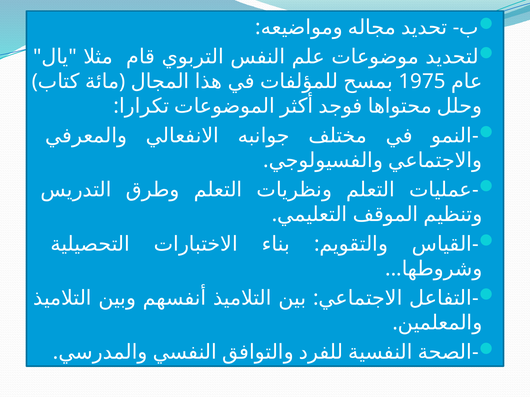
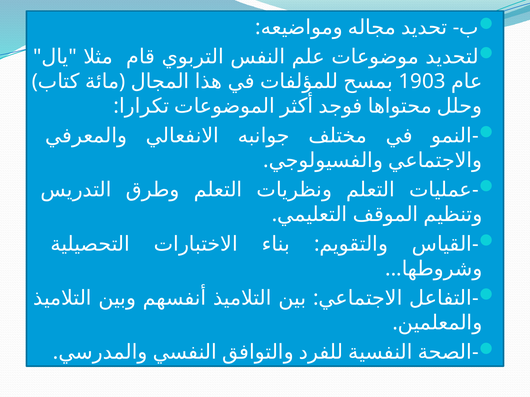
1975: 1975 -> 1903
